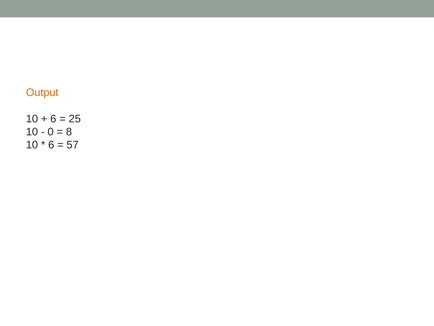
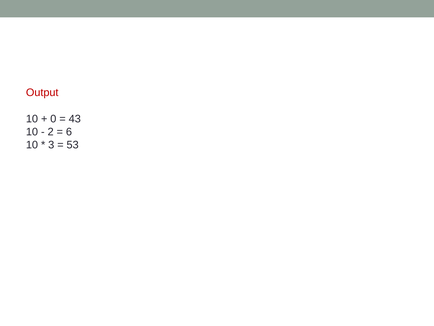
Output colour: orange -> red
6 at (53, 119): 6 -> 0
25: 25 -> 43
0: 0 -> 2
8: 8 -> 6
6 at (51, 145): 6 -> 3
57: 57 -> 53
